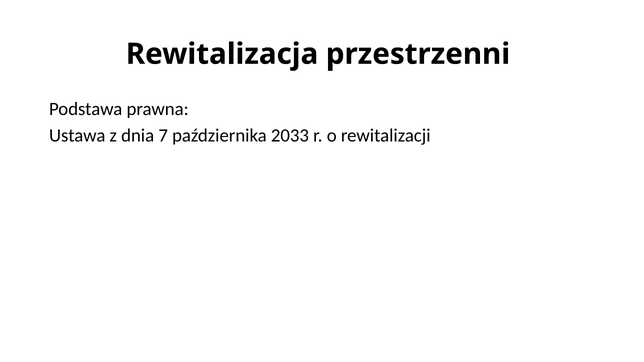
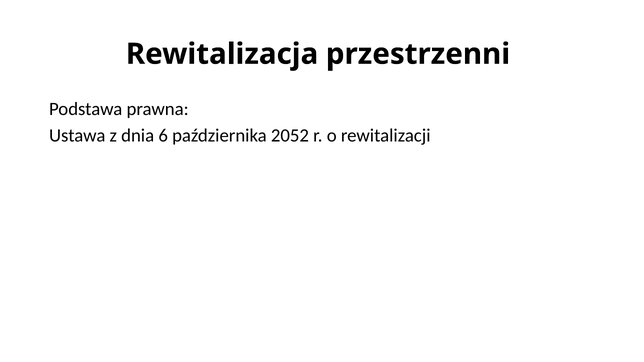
7: 7 -> 6
2033: 2033 -> 2052
